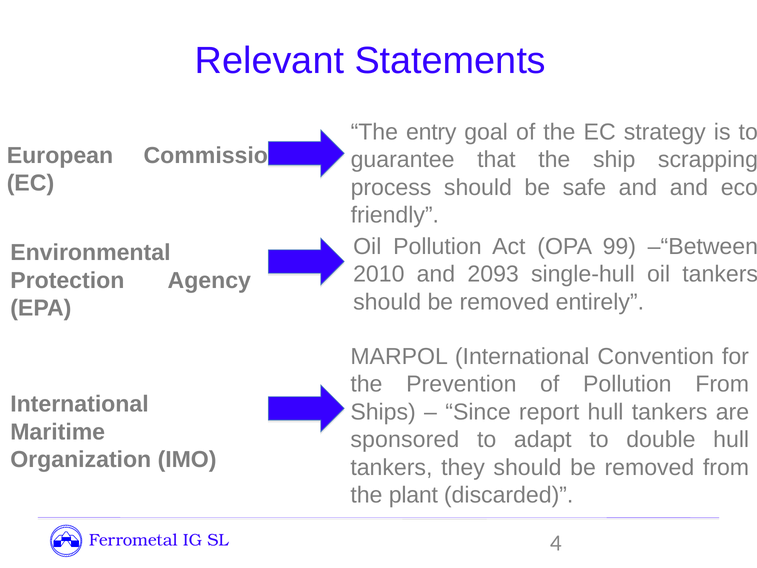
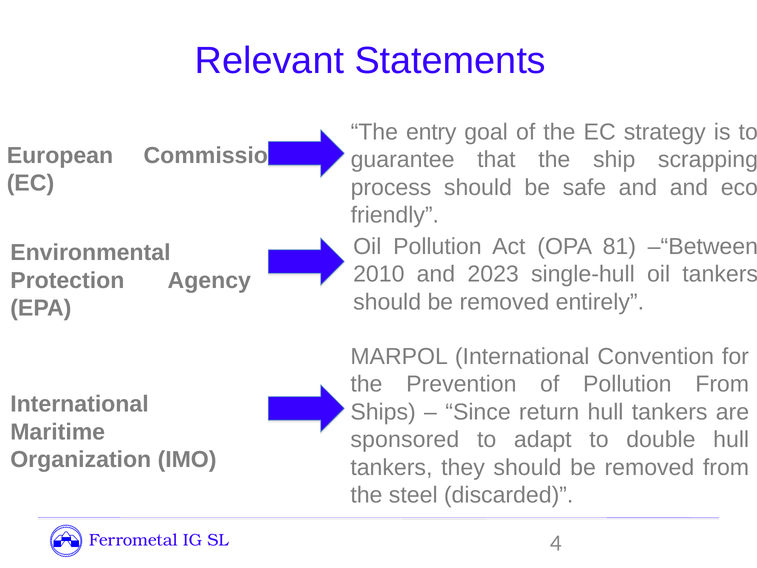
99: 99 -> 81
2093: 2093 -> 2023
report: report -> return
plant: plant -> steel
